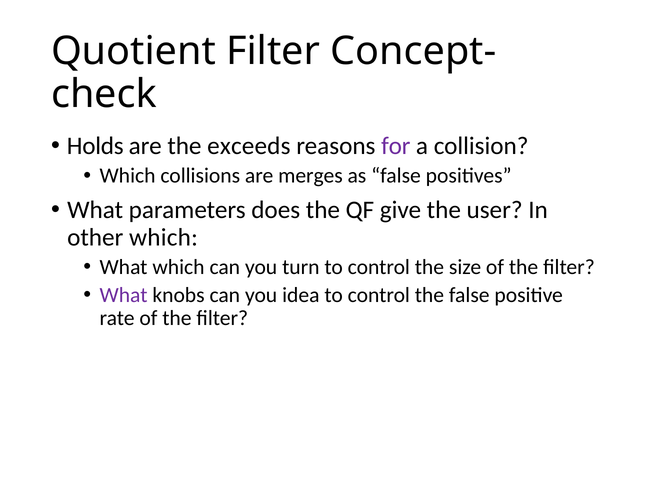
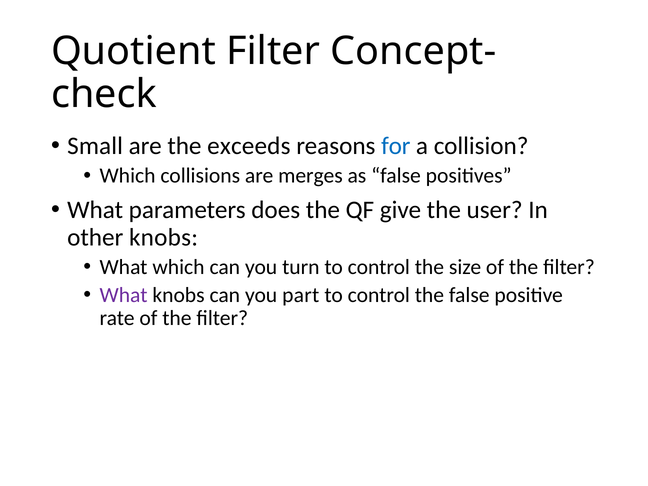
Holds: Holds -> Small
for colour: purple -> blue
other which: which -> knobs
idea: idea -> part
